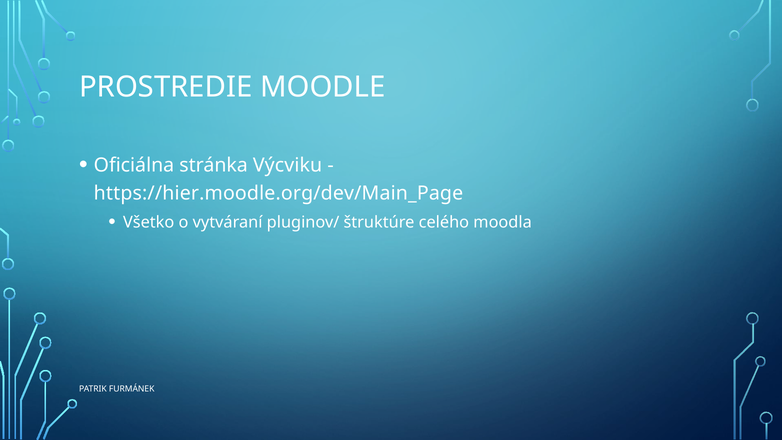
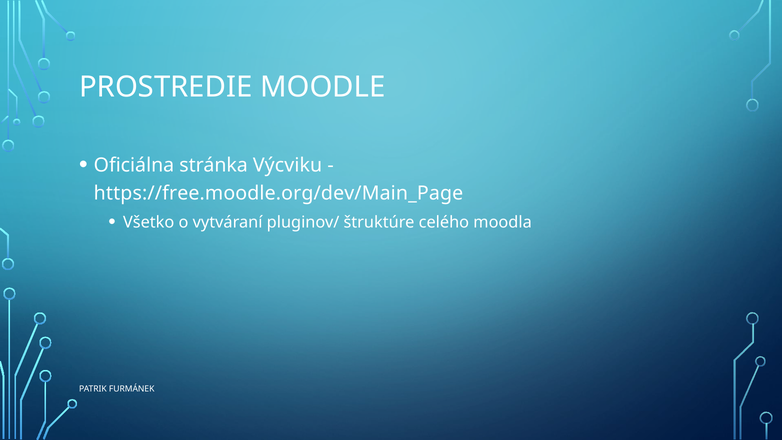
https://hier.moodle.org/dev/Main_Page: https://hier.moodle.org/dev/Main_Page -> https://free.moodle.org/dev/Main_Page
